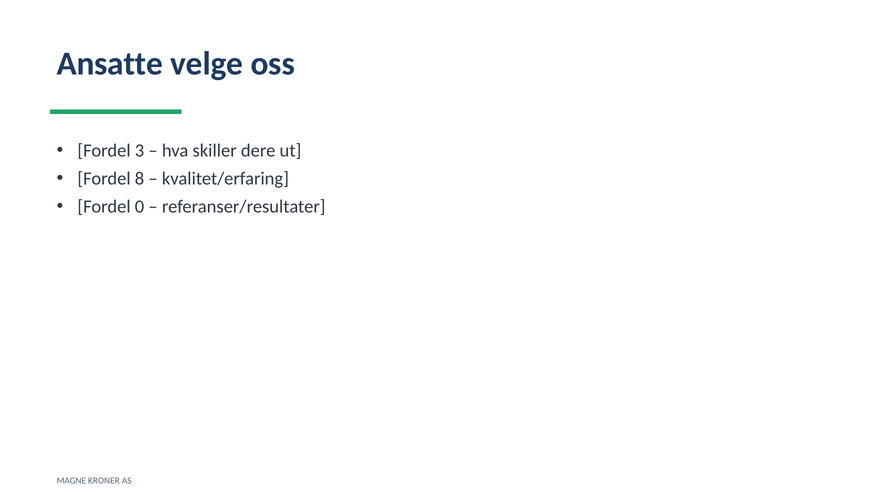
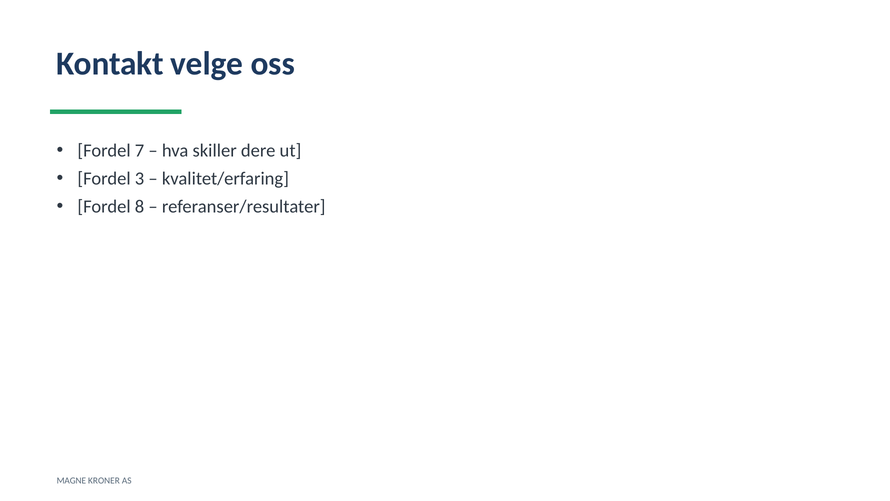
Ansatte: Ansatte -> Kontakt
3: 3 -> 7
8: 8 -> 3
0: 0 -> 8
